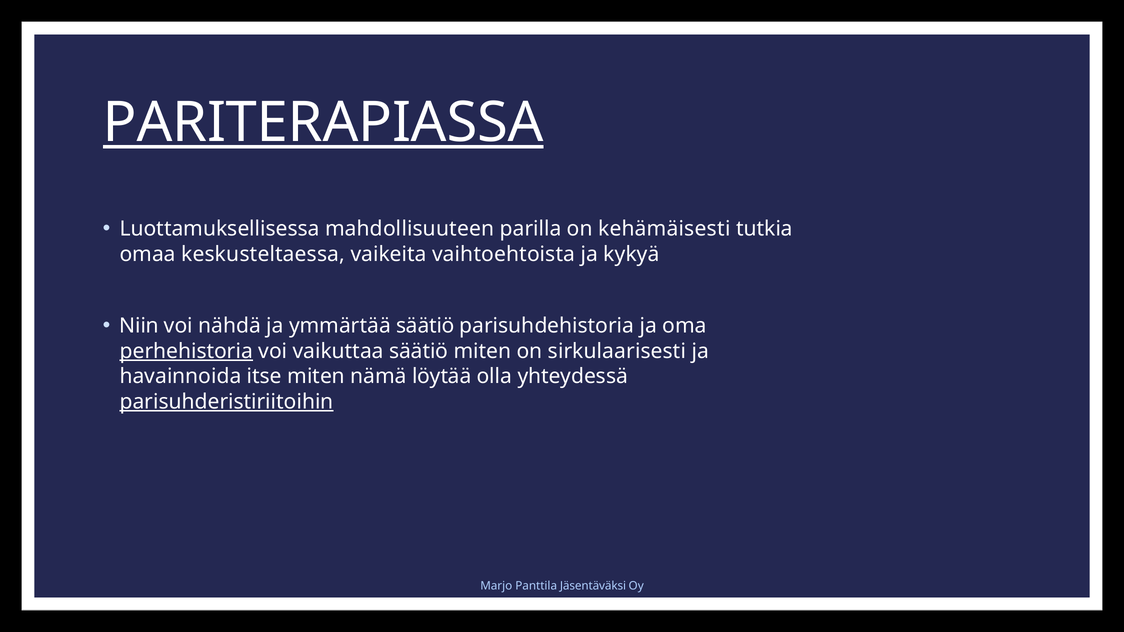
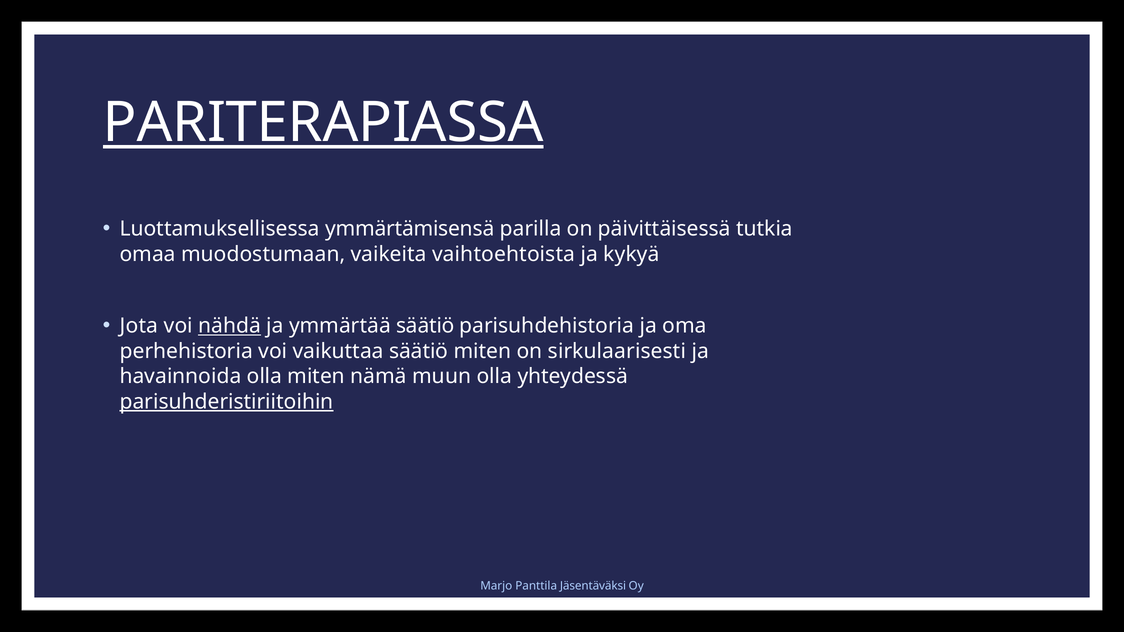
mahdollisuuteen: mahdollisuuteen -> ymmärtämisensä
kehämäisesti: kehämäisesti -> päivittäisessä
keskusteltaessa: keskusteltaessa -> muodostumaan
Niin: Niin -> Jota
nähdä underline: none -> present
perhehistoria underline: present -> none
havainnoida itse: itse -> olla
löytää: löytää -> muun
